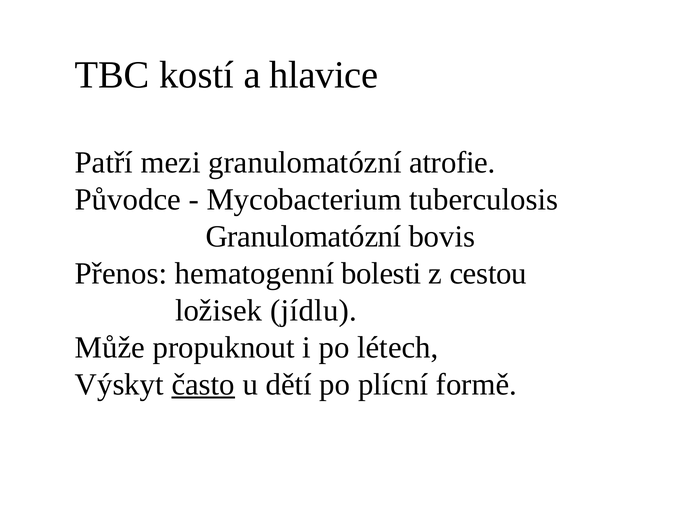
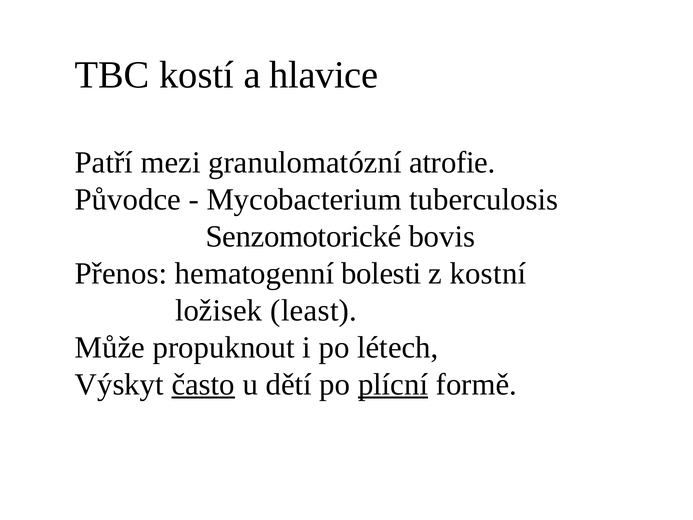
Granulomatózní at (303, 236): Granulomatózní -> Senzomotorické
cestou: cestou -> kostní
jídlu: jídlu -> least
plícní underline: none -> present
